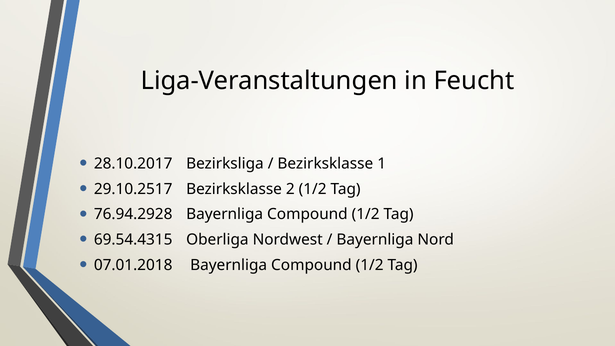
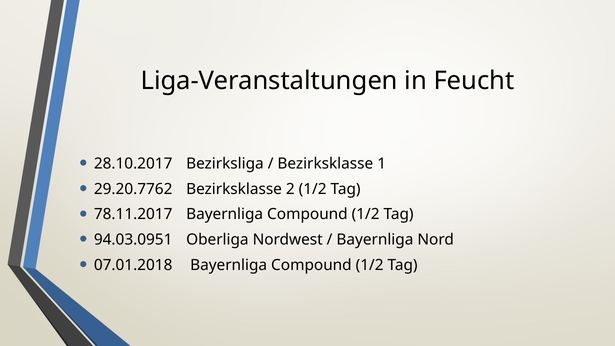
29.10.2517: 29.10.2517 -> 29.20.7762
76.94.2928: 76.94.2928 -> 78.11.2017
69.54.4315: 69.54.4315 -> 94.03.0951
